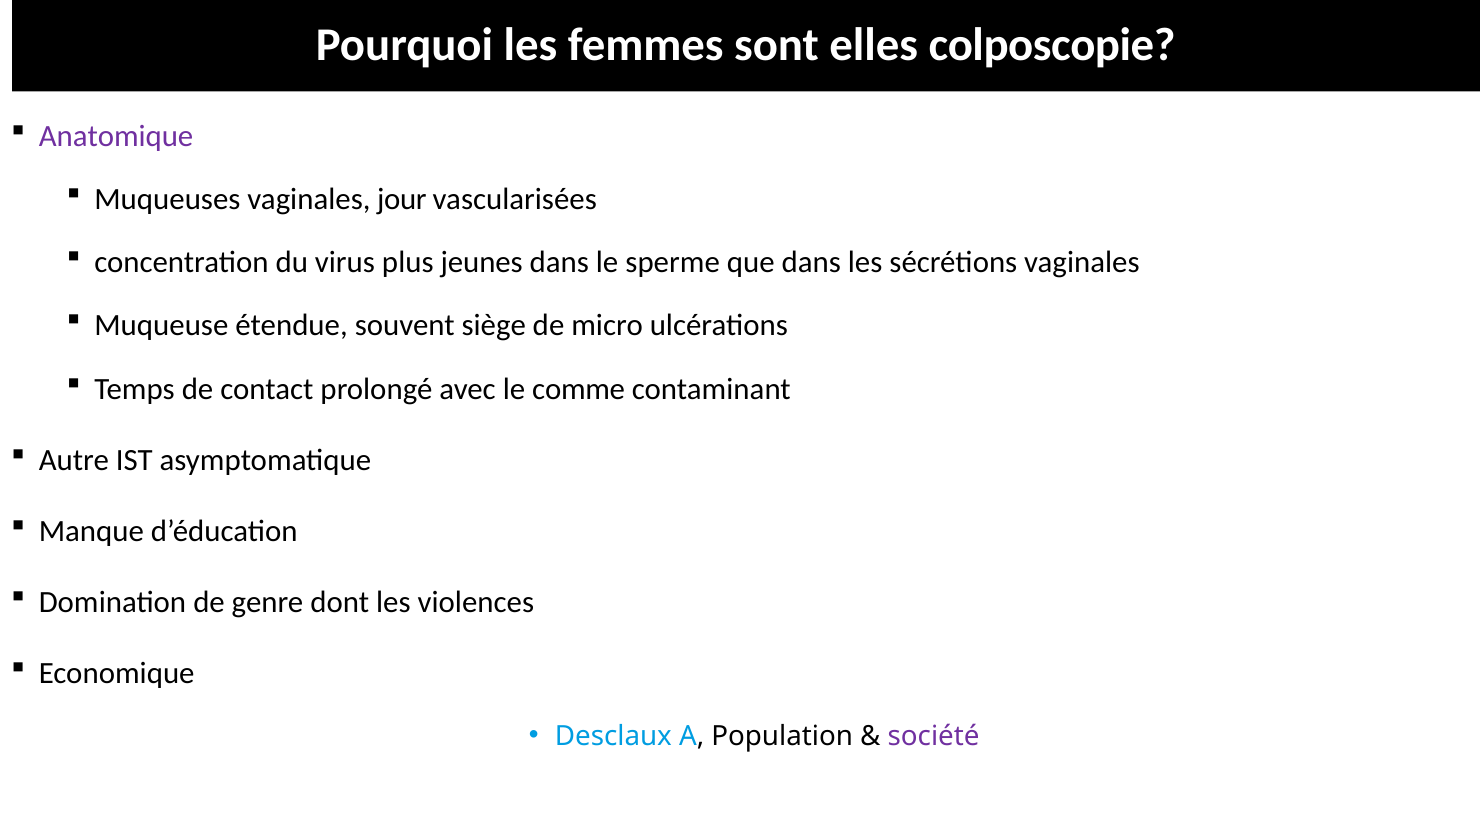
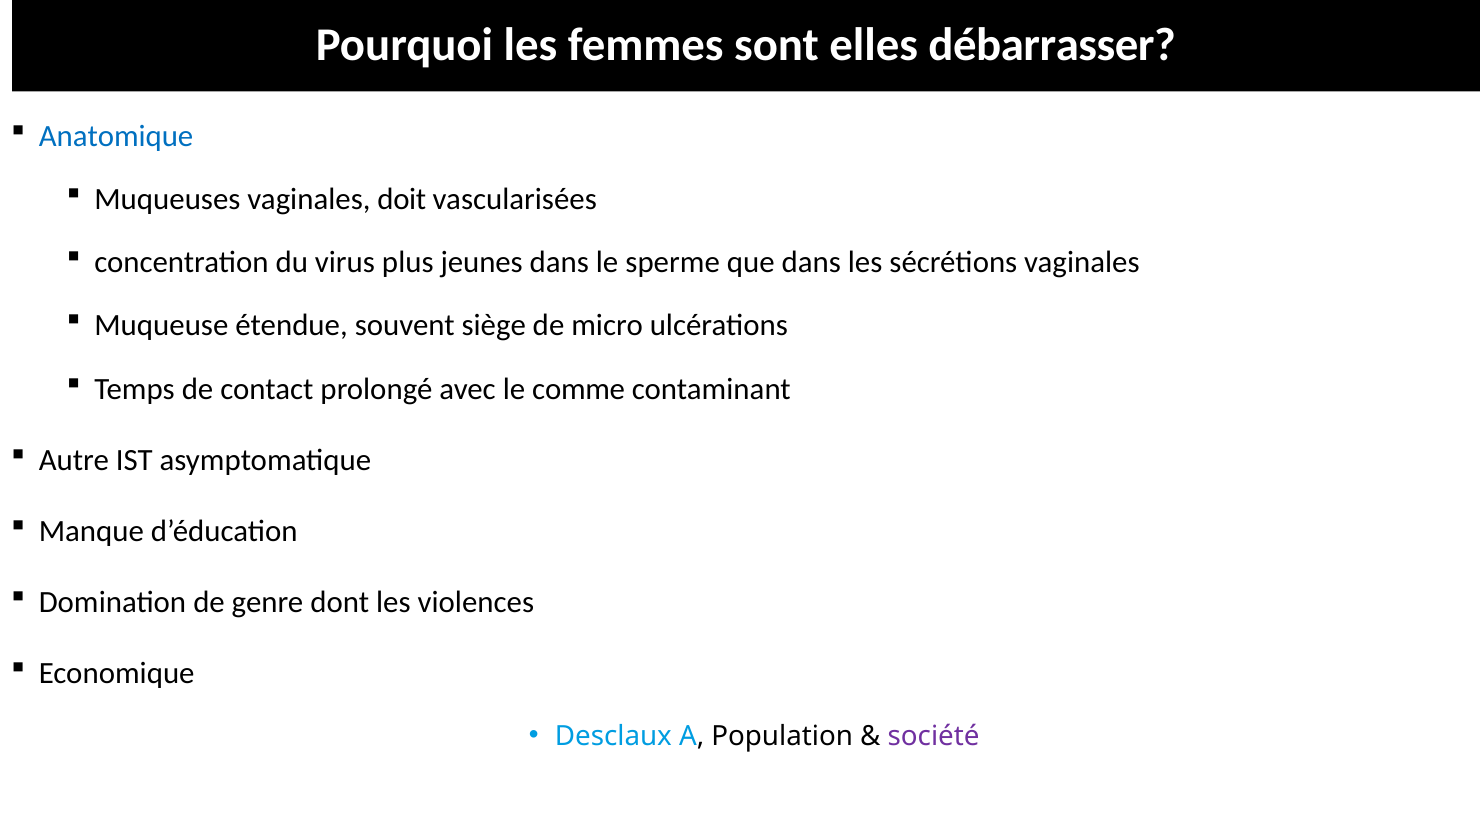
colposcopie: colposcopie -> débarrasser
Anatomique colour: purple -> blue
jour: jour -> doit
